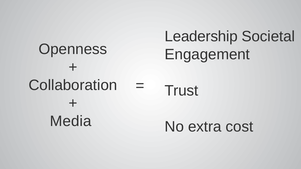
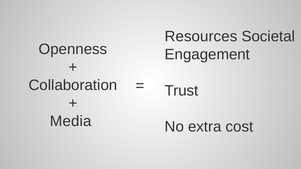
Leadership: Leadership -> Resources
